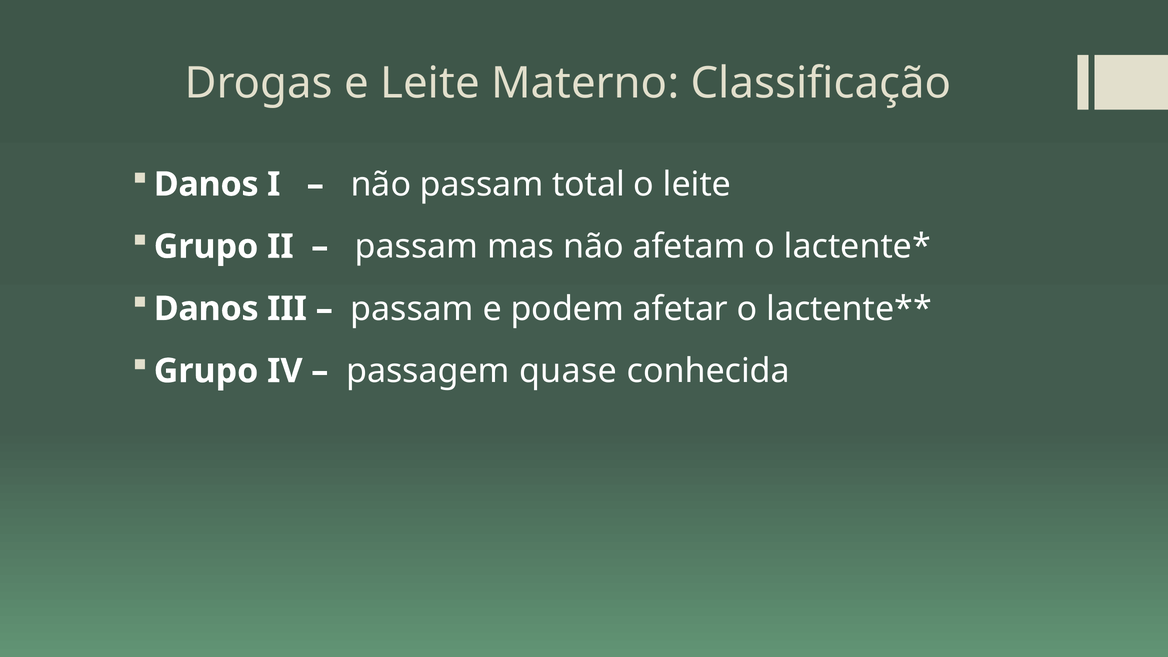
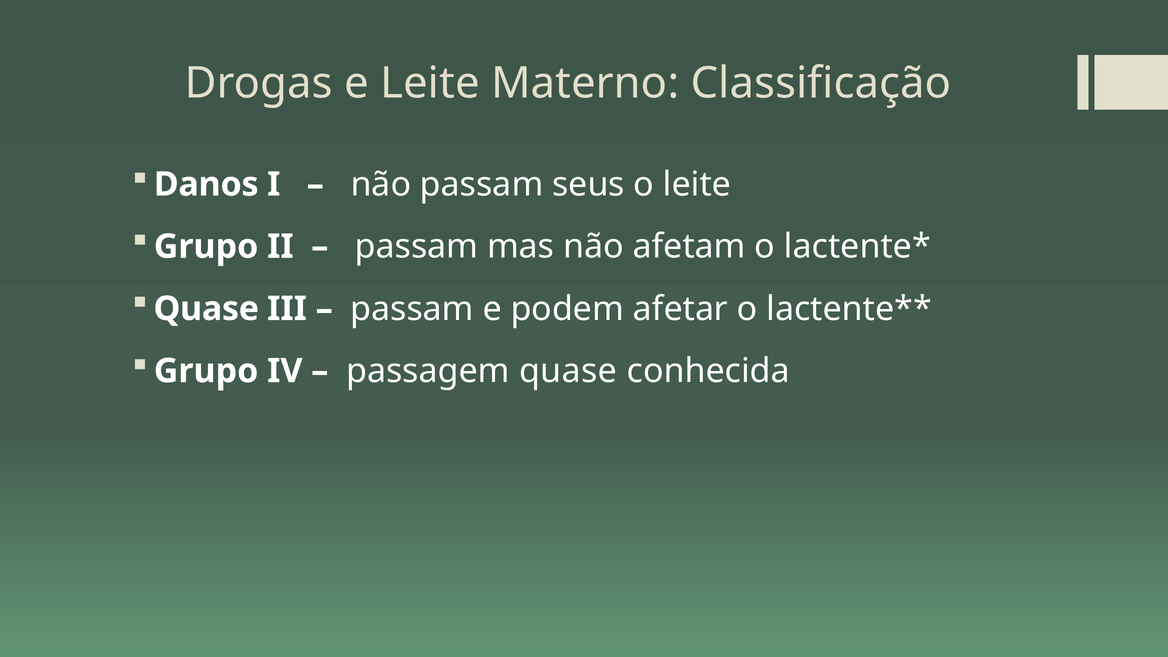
total: total -> seus
Danos at (206, 309): Danos -> Quase
